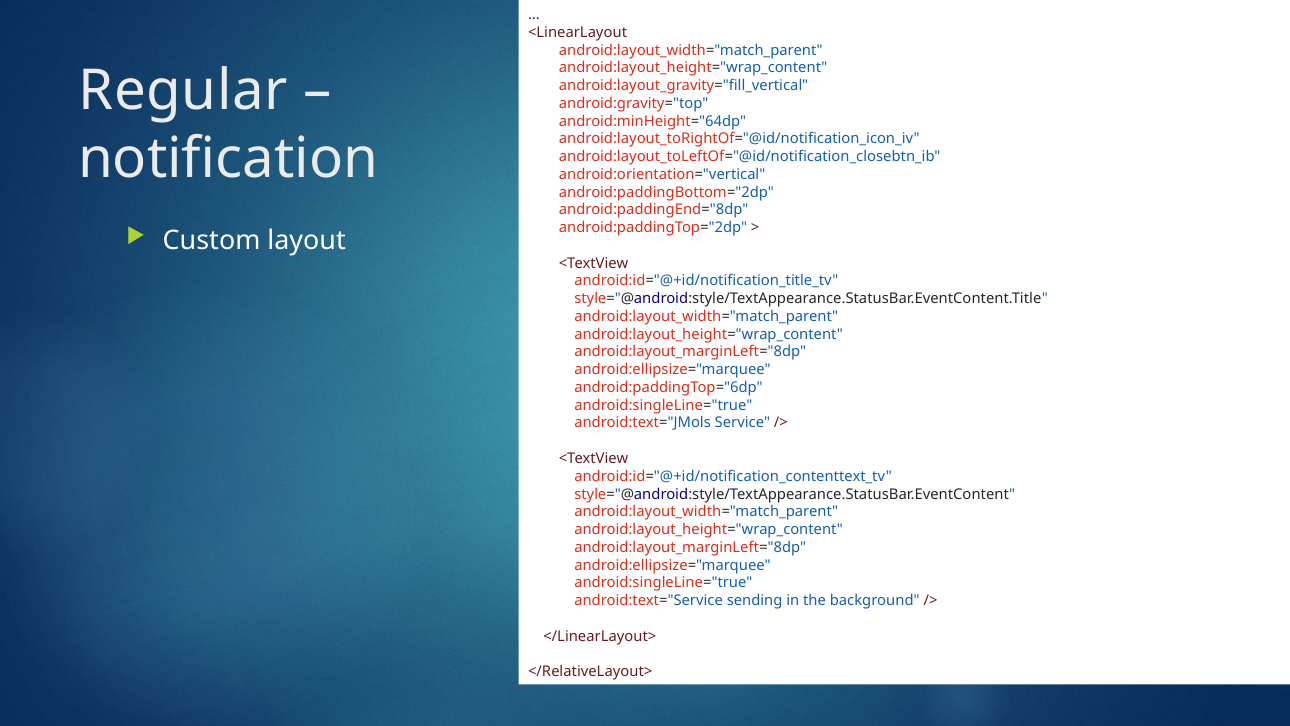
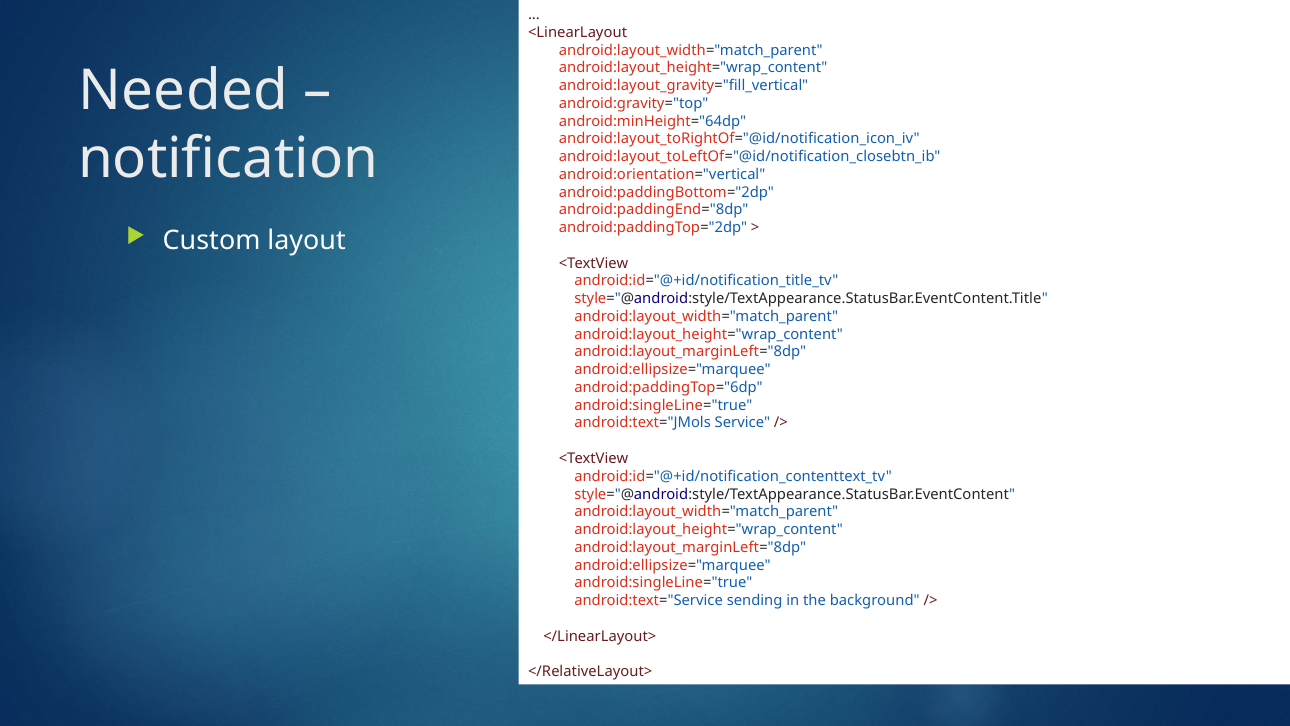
Regular: Regular -> Needed
